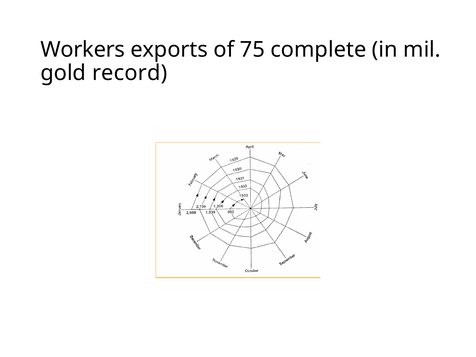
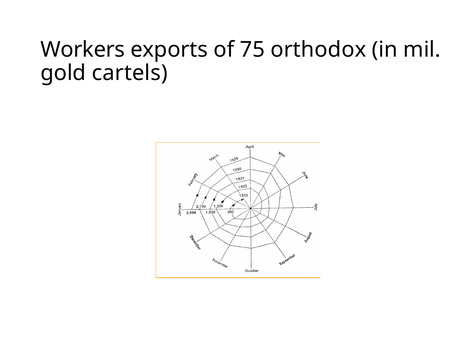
complete: complete -> orthodox
record: record -> cartels
